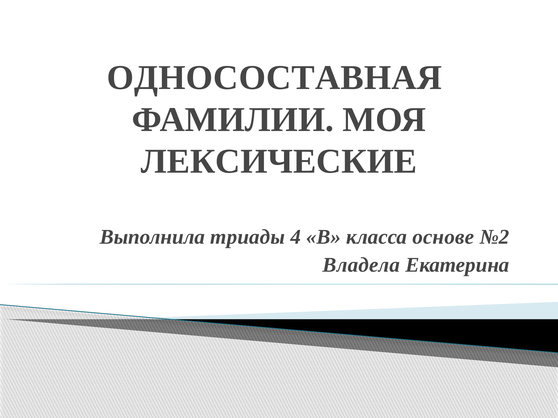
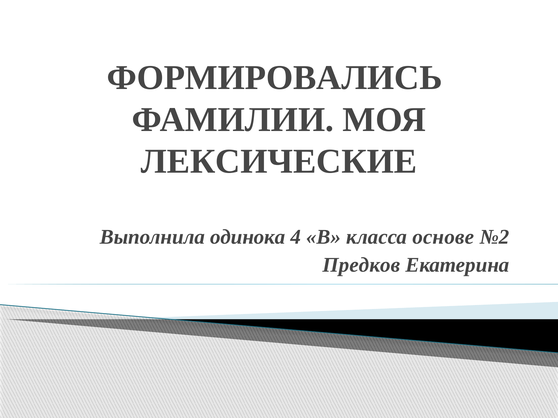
ОДНОСОСТАВНАЯ: ОДНОСОСТАВНАЯ -> ФОРМИРОВАЛИСЬ
триады: триады -> одинока
Владела: Владела -> Предков
